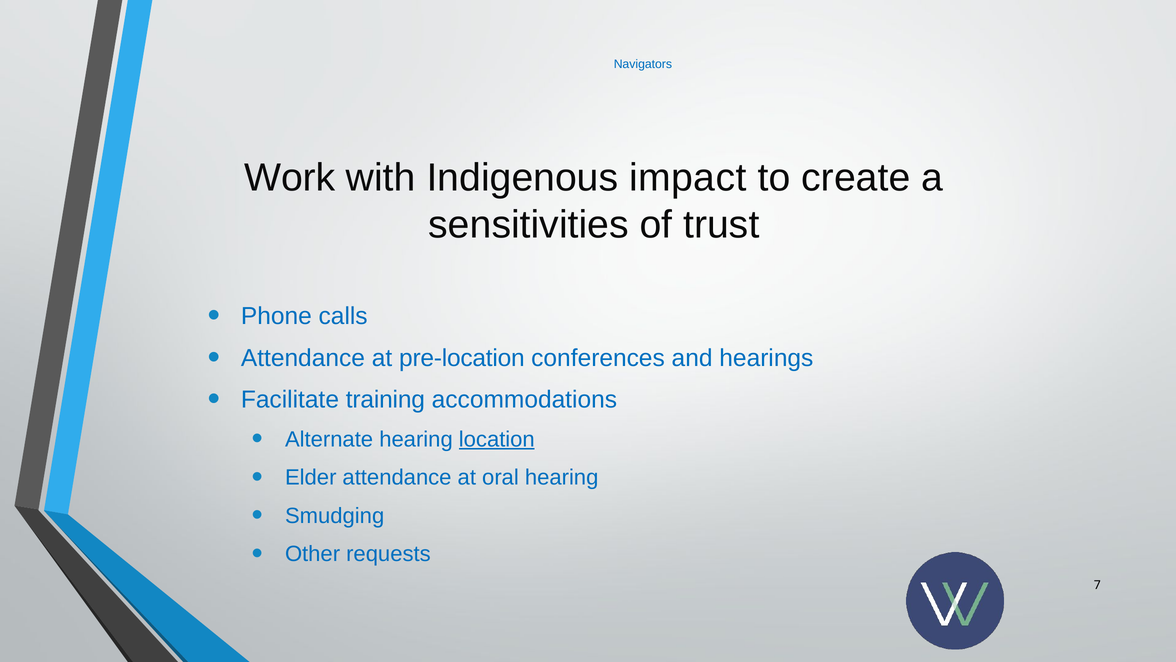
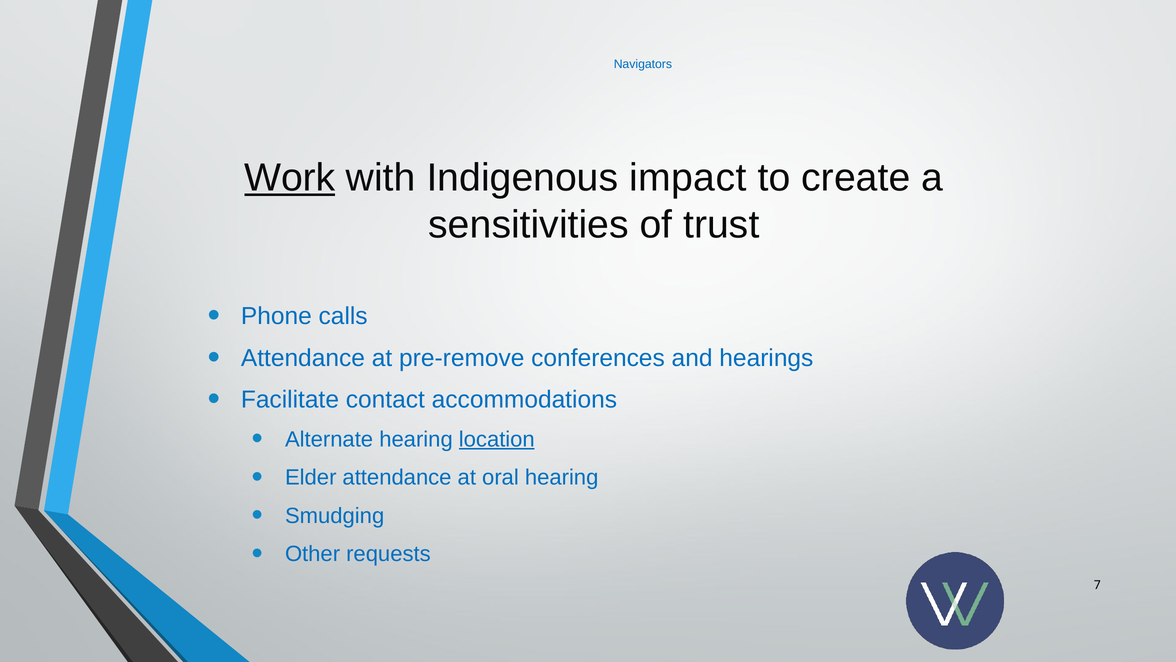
Work underline: none -> present
pre-location: pre-location -> pre-remove
training: training -> contact
